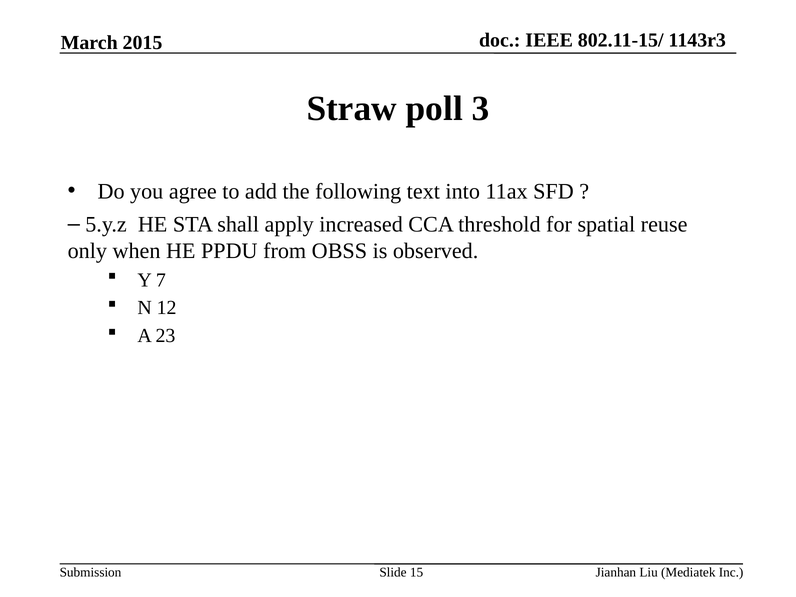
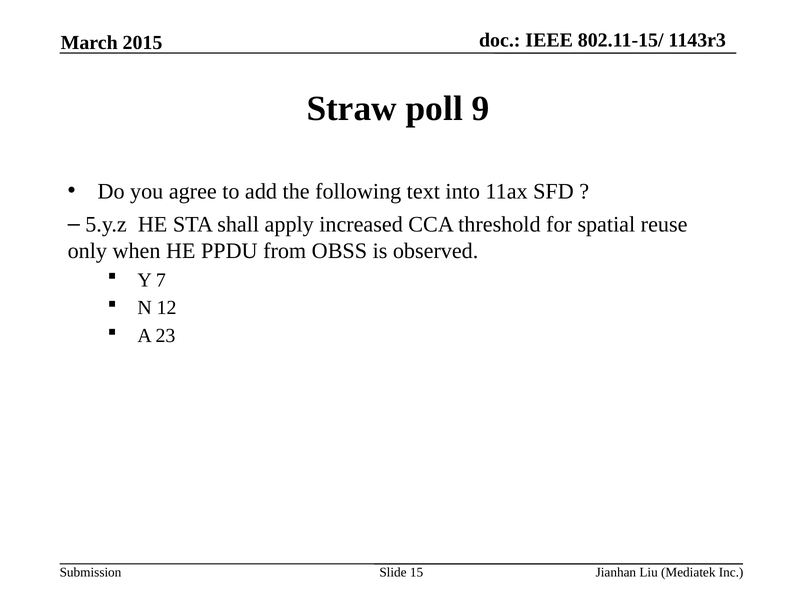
3: 3 -> 9
